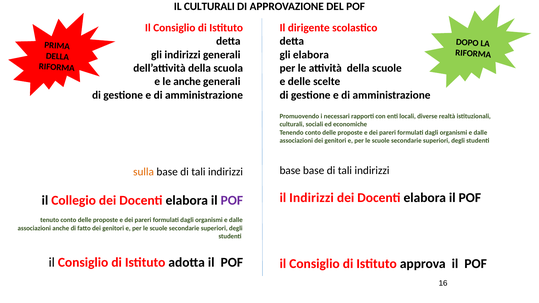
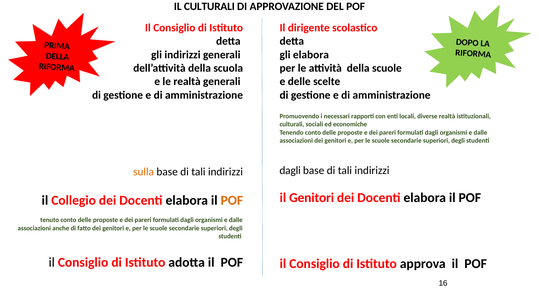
le anche: anche -> realtà
base at (290, 171): base -> dagli
il Indirizzi: Indirizzi -> Genitori
POF at (232, 200) colour: purple -> orange
